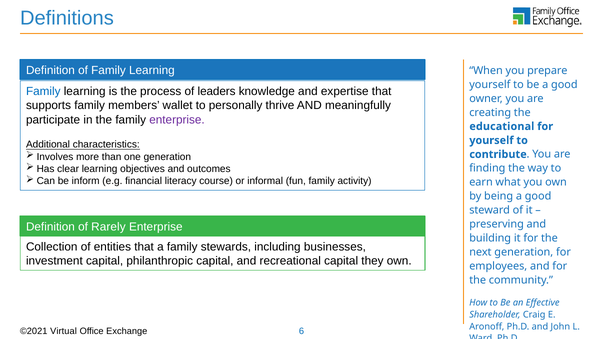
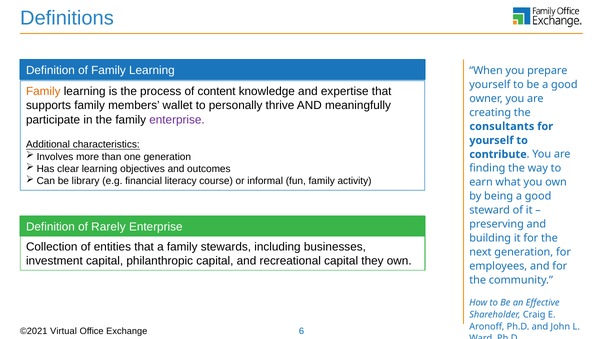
Family at (43, 92) colour: blue -> orange
leaders: leaders -> content
educational: educational -> consultants
inform: inform -> library
